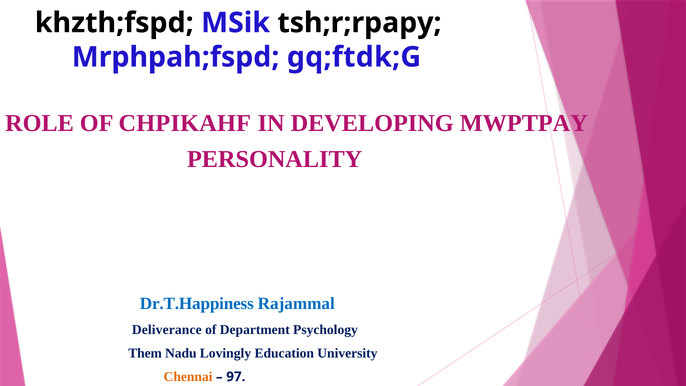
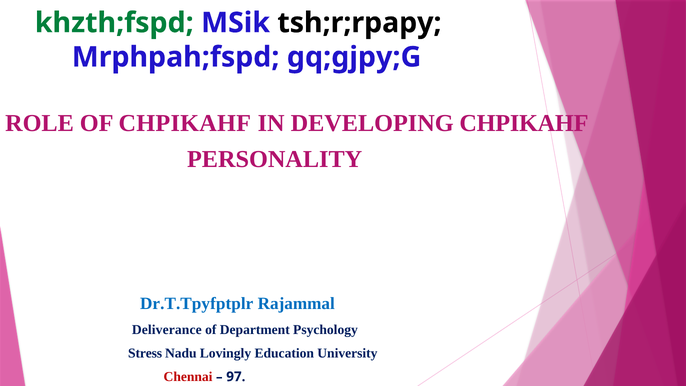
khzth;fspd colour: black -> green
gq;ftdk;G: gq;ftdk;G -> gq;gjpy;G
DEVELOPING MWPTPAY: MWPTPAY -> CHPIKAHF
Dr.T.Happiness: Dr.T.Happiness -> Dr.T.Tpyfptplr
Them: Them -> Stress
Chennai colour: orange -> red
